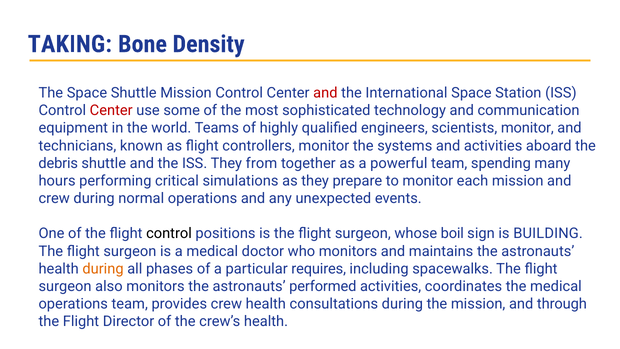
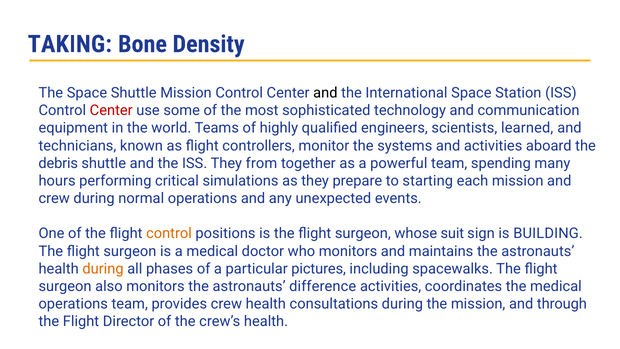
and at (325, 93) colour: red -> black
scientists monitor: monitor -> learned
to monitor: monitor -> starting
control at (169, 234) colour: black -> orange
boil: boil -> suit
requires: requires -> pictures
performed: performed -> difference
